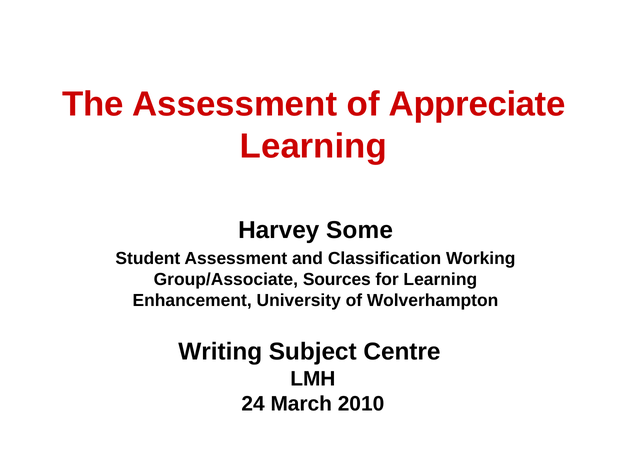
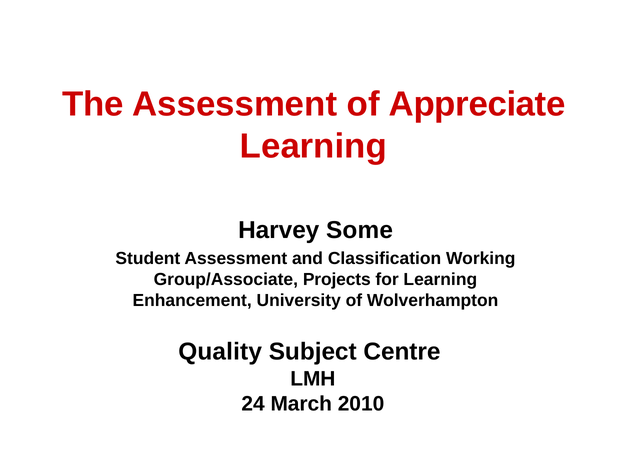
Sources: Sources -> Projects
Writing: Writing -> Quality
